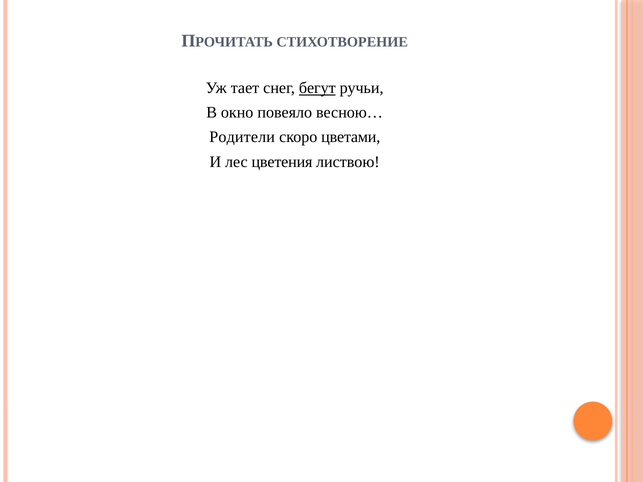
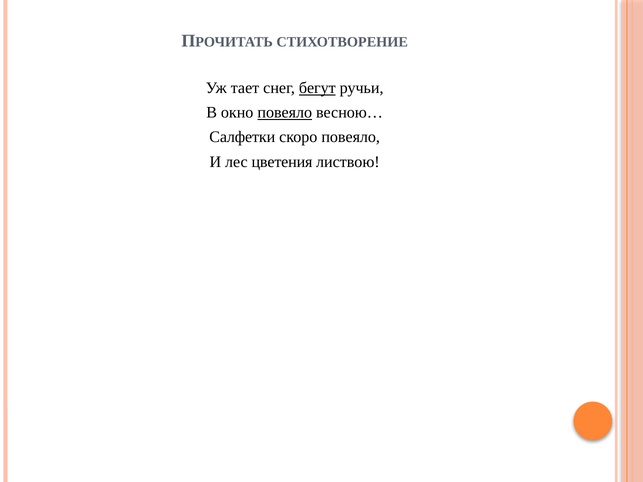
повеяло at (285, 113) underline: none -> present
Родители: Родители -> Салфетки
скоро цветами: цветами -> повеяло
